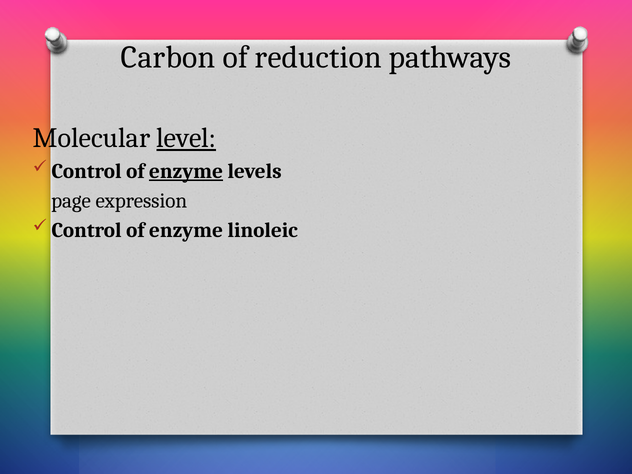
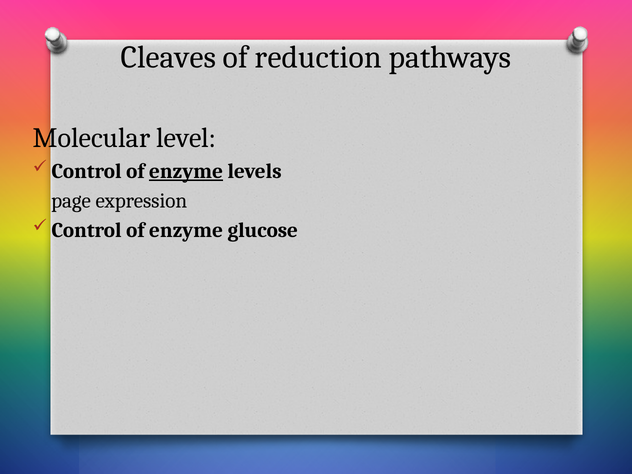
Carbon: Carbon -> Cleaves
level underline: present -> none
linoleic: linoleic -> glucose
